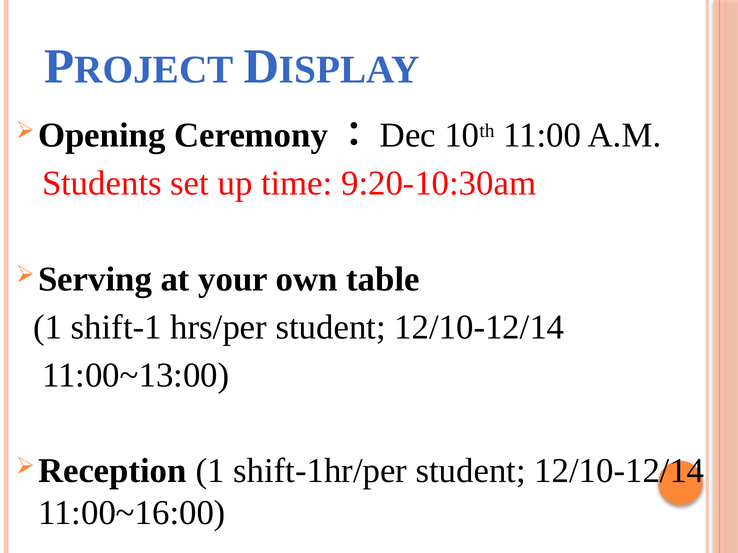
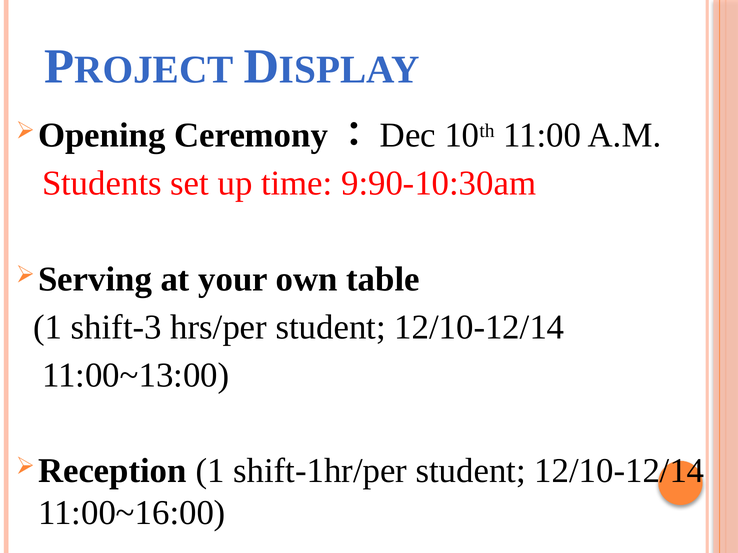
9:20-10:30am: 9:20-10:30am -> 9:90-10:30am
shift-1: shift-1 -> shift-3
